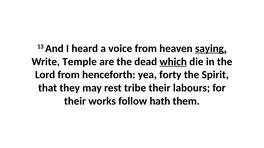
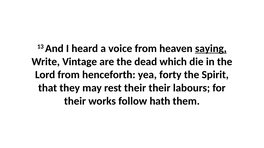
Temple: Temple -> Vintage
which underline: present -> none
rest tribe: tribe -> their
